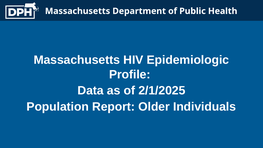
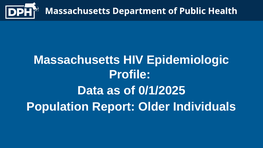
2/1/2025: 2/1/2025 -> 0/1/2025
